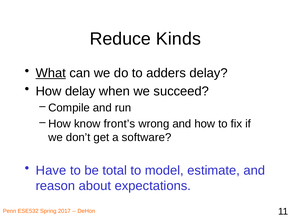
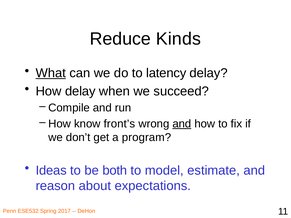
adders: adders -> latency
and at (182, 124) underline: none -> present
software: software -> program
Have: Have -> Ideas
total: total -> both
